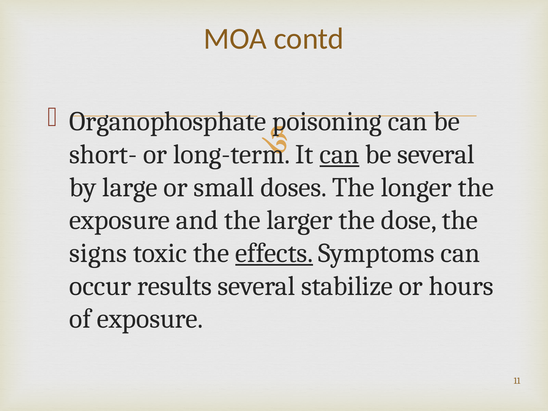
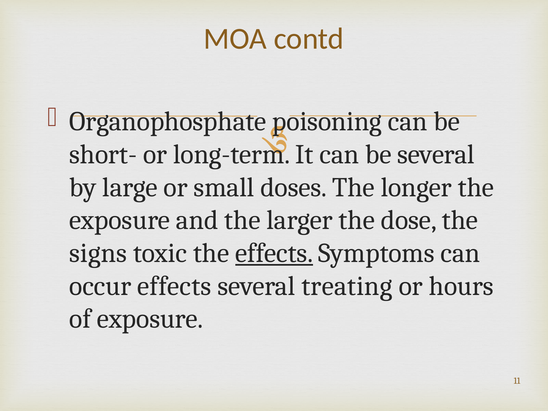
can at (339, 154) underline: present -> none
occur results: results -> effects
stabilize: stabilize -> treating
